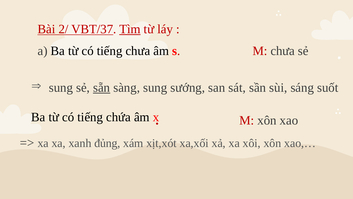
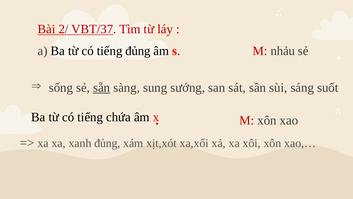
Tìm underline: present -> none
tiếng chưa: chưa -> đủng
M chưa: chưa -> nhảu
sung at (61, 88): sung -> sống
